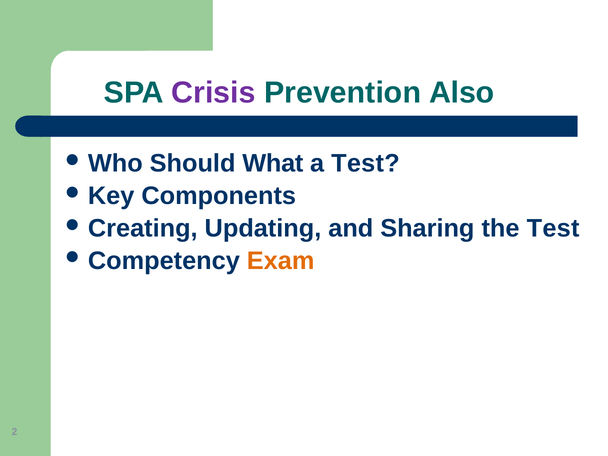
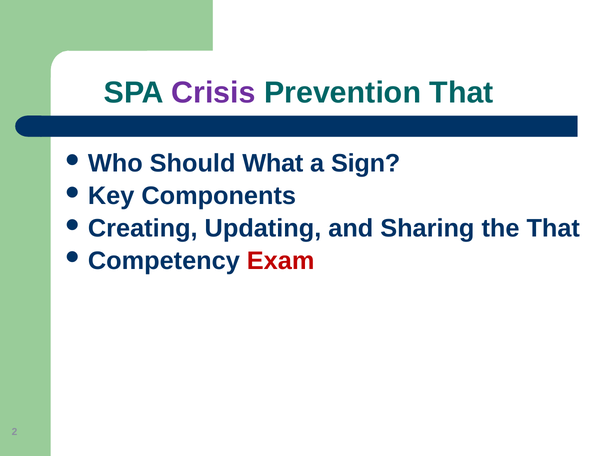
Prevention Also: Also -> That
a Test: Test -> Sign
the Test: Test -> That
Exam colour: orange -> red
